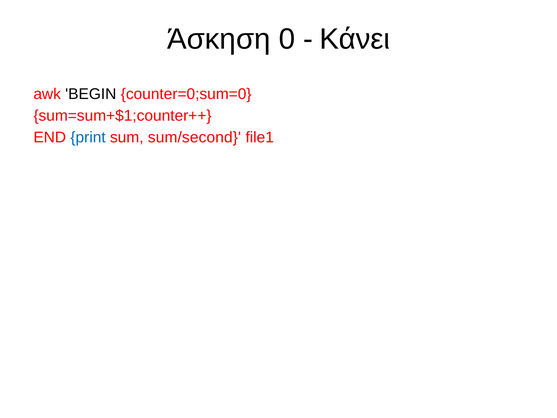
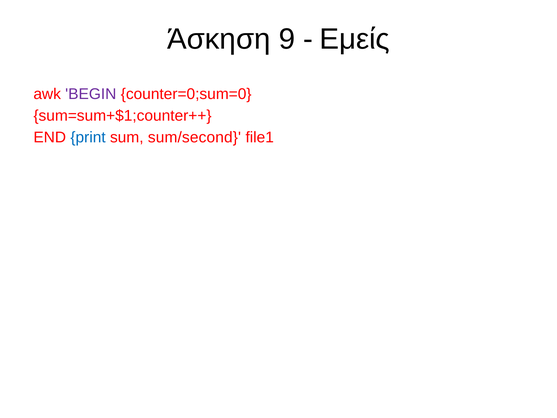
0: 0 -> 9
Κάνει: Κάνει -> Εμείς
BEGIN colour: black -> purple
